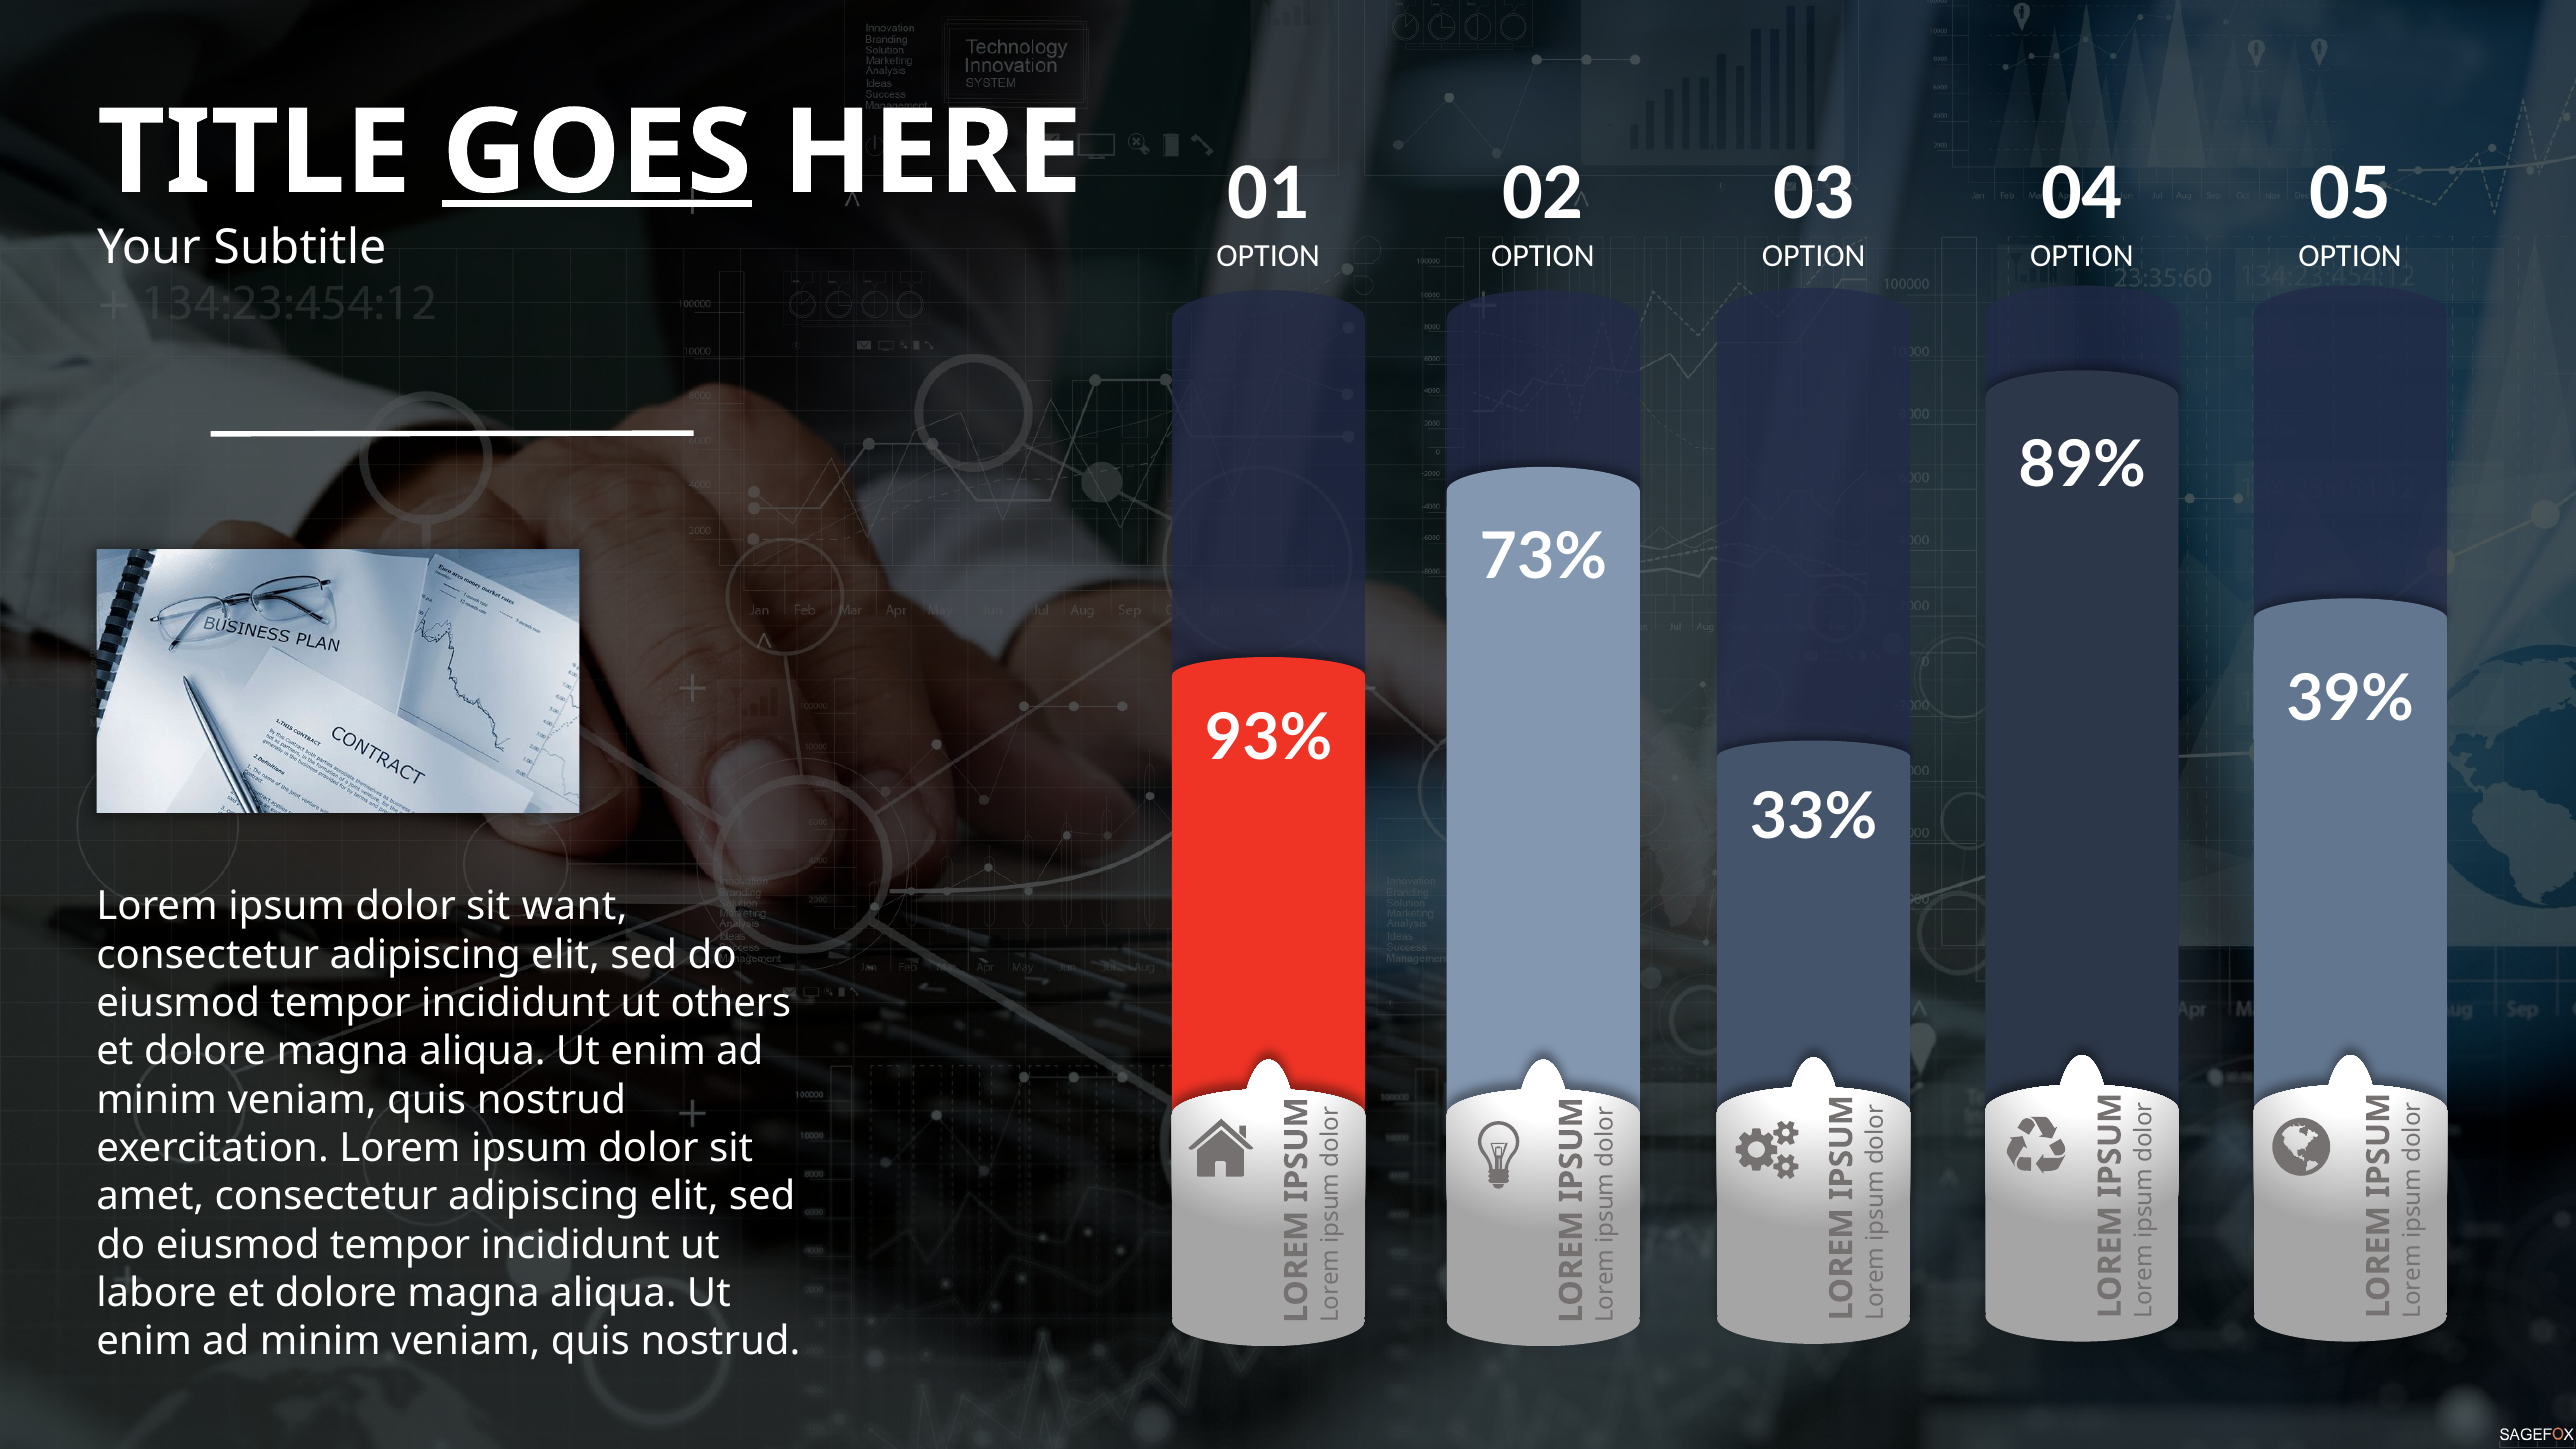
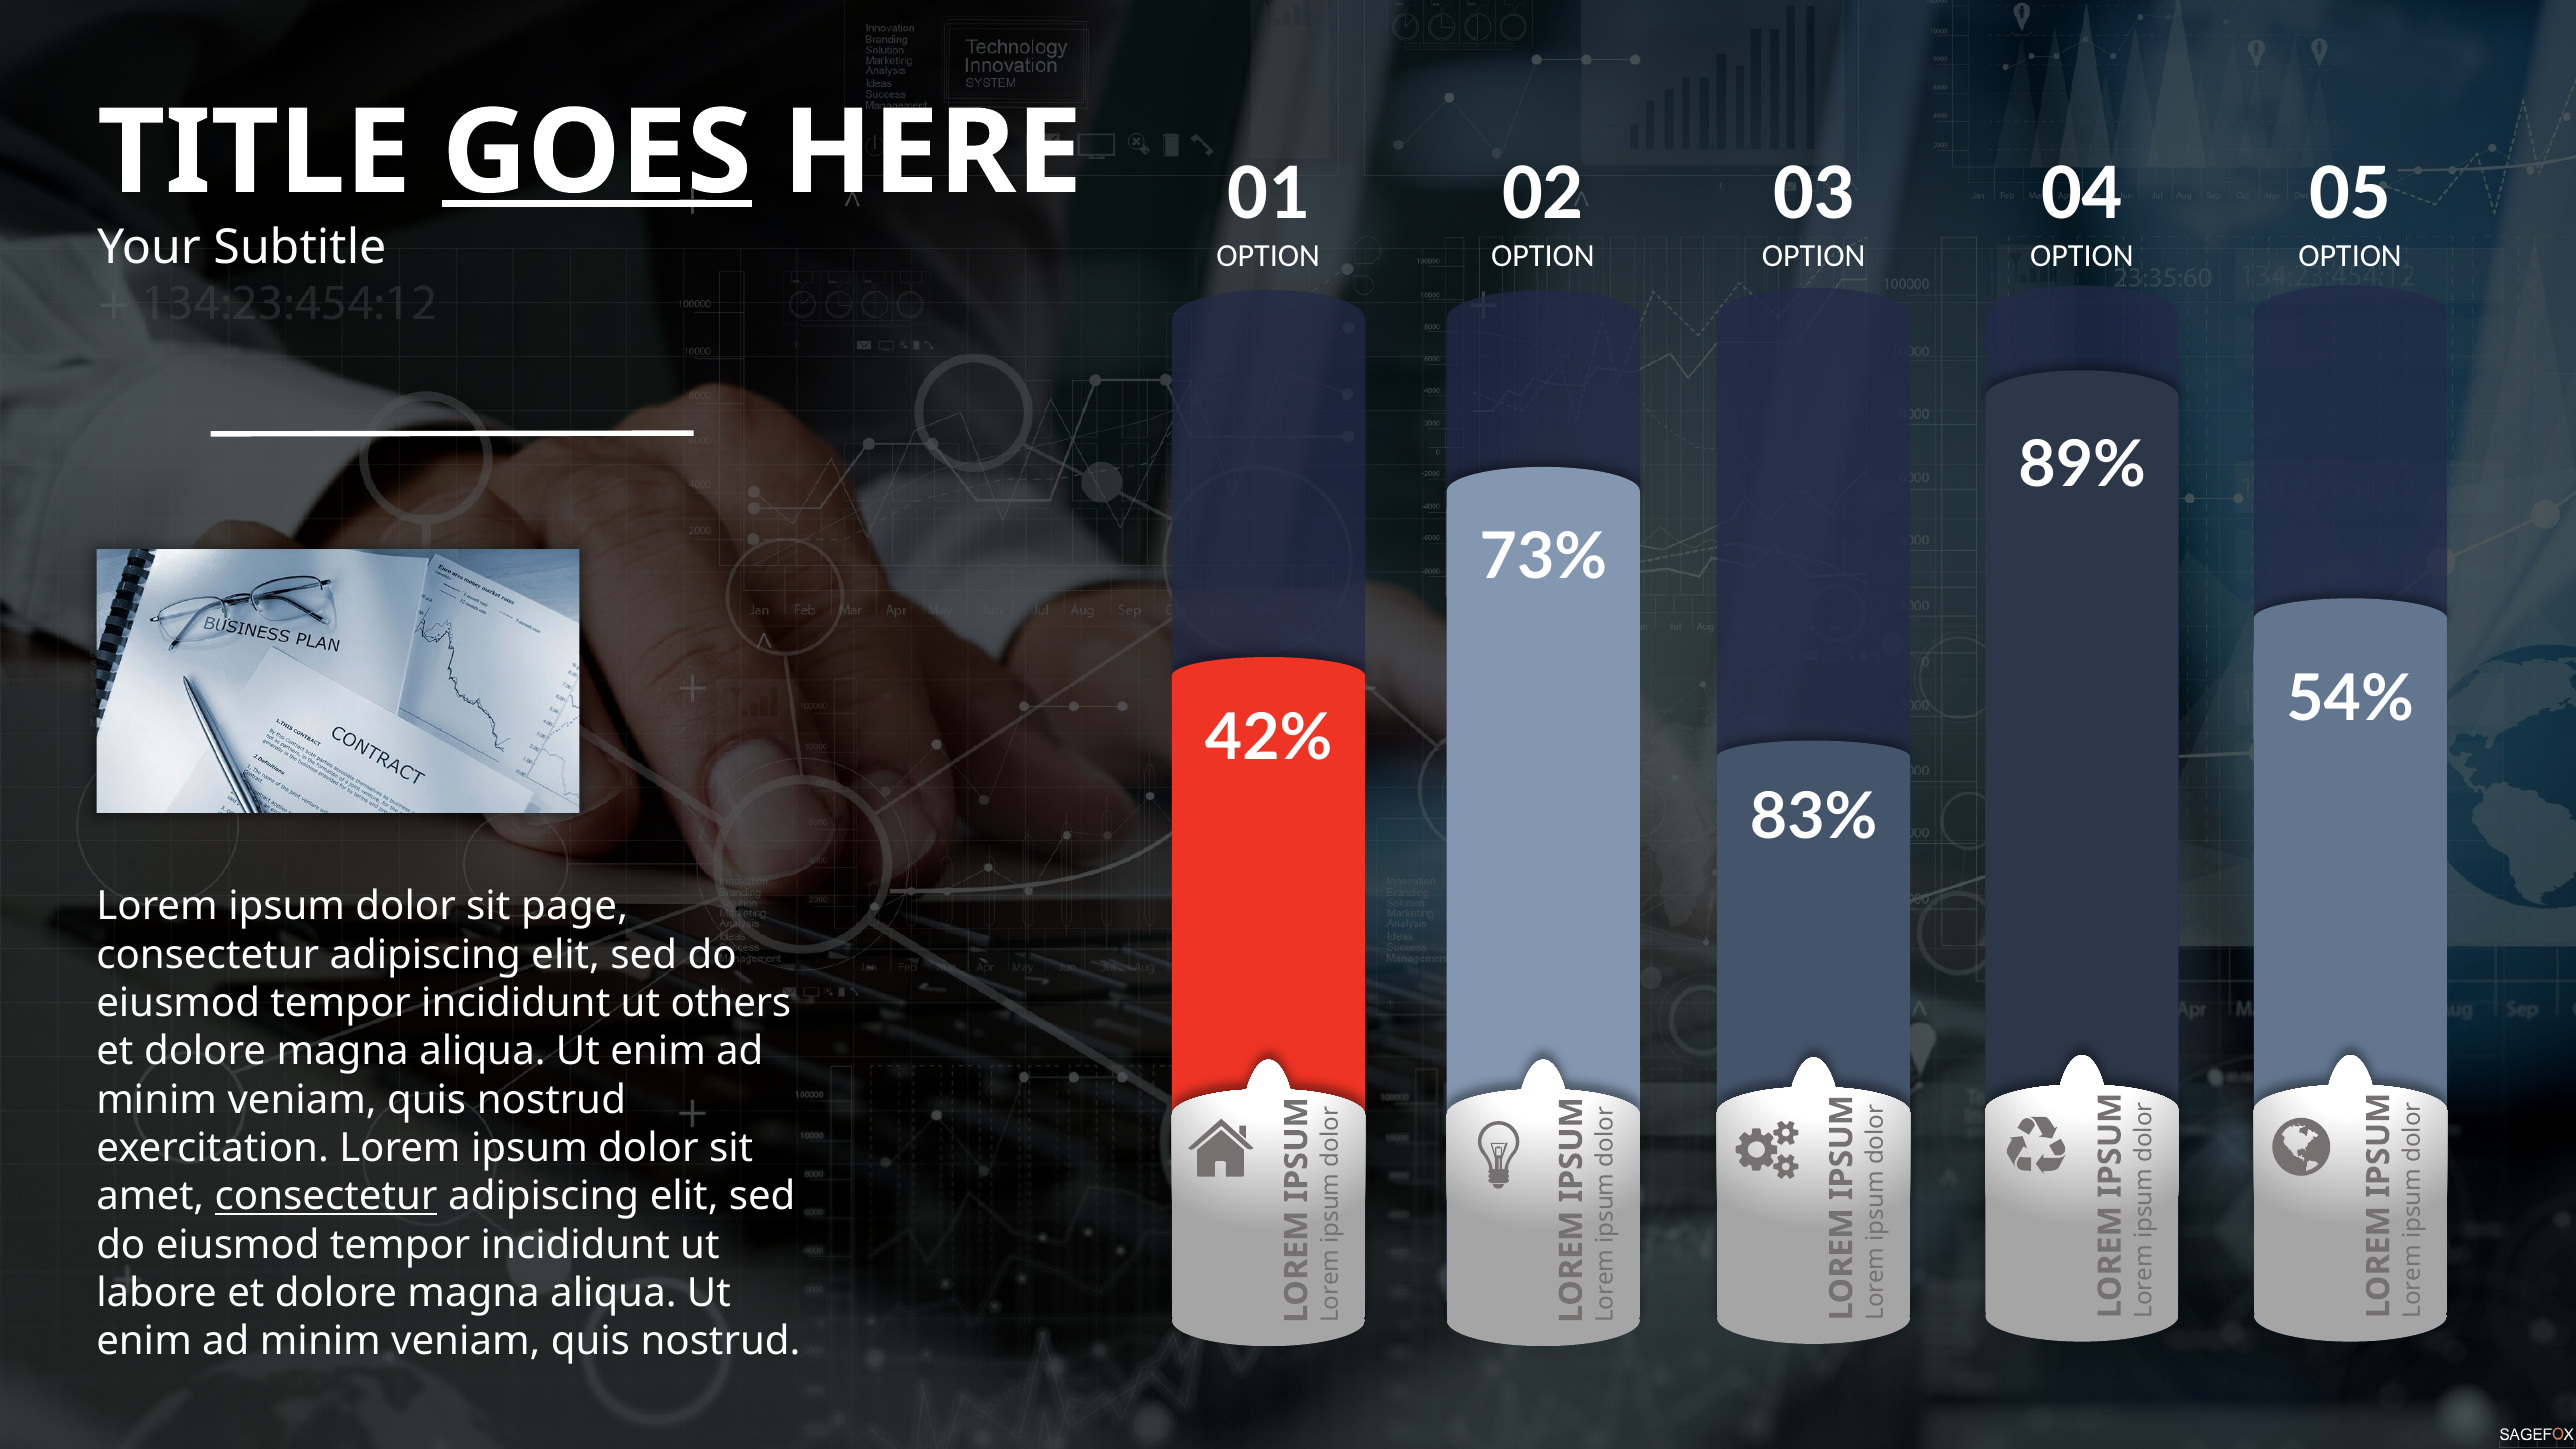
39%: 39% -> 54%
93%: 93% -> 42%
33%: 33% -> 83%
want: want -> page
consectetur at (326, 1196) underline: none -> present
